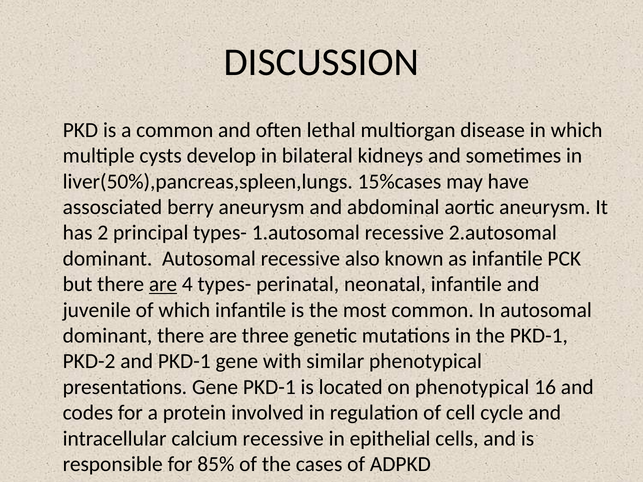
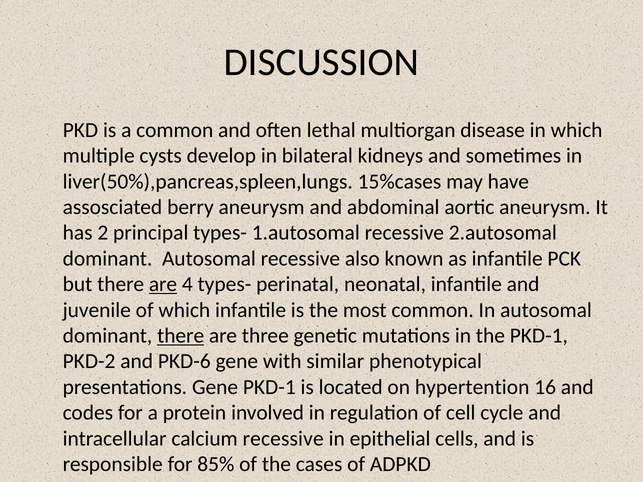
there at (181, 336) underline: none -> present
and PKD-1: PKD-1 -> PKD-6
on phenotypical: phenotypical -> hypertention
